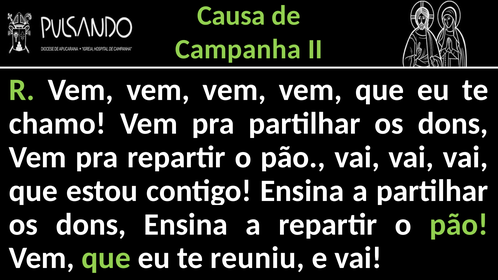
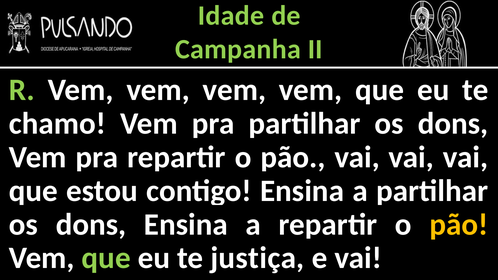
Causa: Causa -> Idade
pão at (459, 225) colour: light green -> yellow
reuniu: reuniu -> justiça
